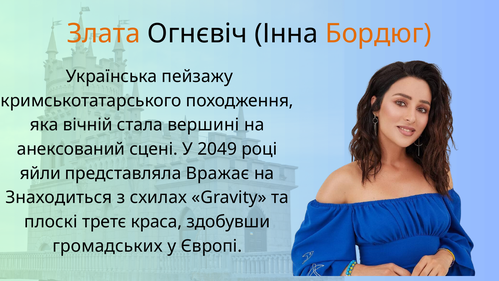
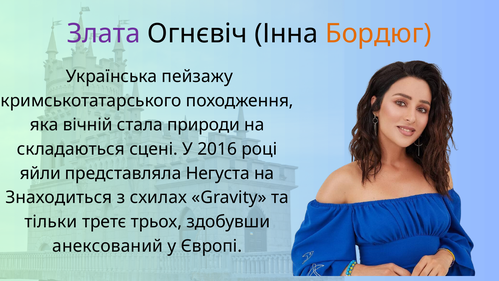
Злата colour: orange -> purple
вершині: вершині -> природи
анексований: анексований -> складаються
2049: 2049 -> 2016
Вражає: Вражає -> Негуста
плоскі: плоскі -> тільки
краса: краса -> трьох
громадських: громадських -> анексований
